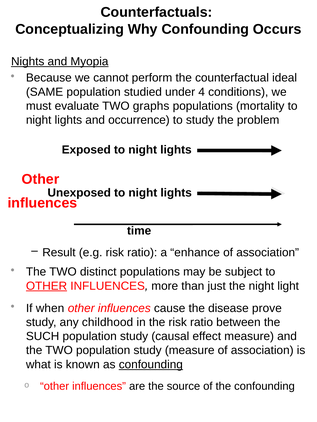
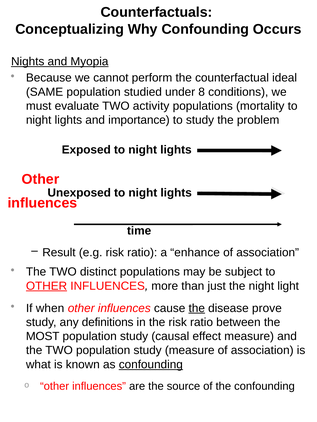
4: 4 -> 8
graphs: graphs -> activity
occurrence: occurrence -> importance
the at (197, 309) underline: none -> present
childhood: childhood -> definitions
SUCH: SUCH -> MOST
